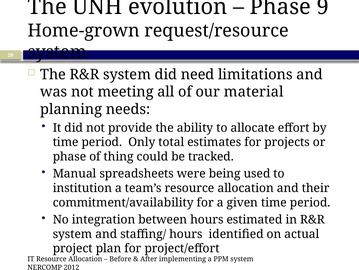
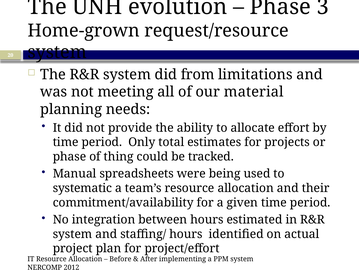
9: 9 -> 3
need: need -> from
institution: institution -> systematic
